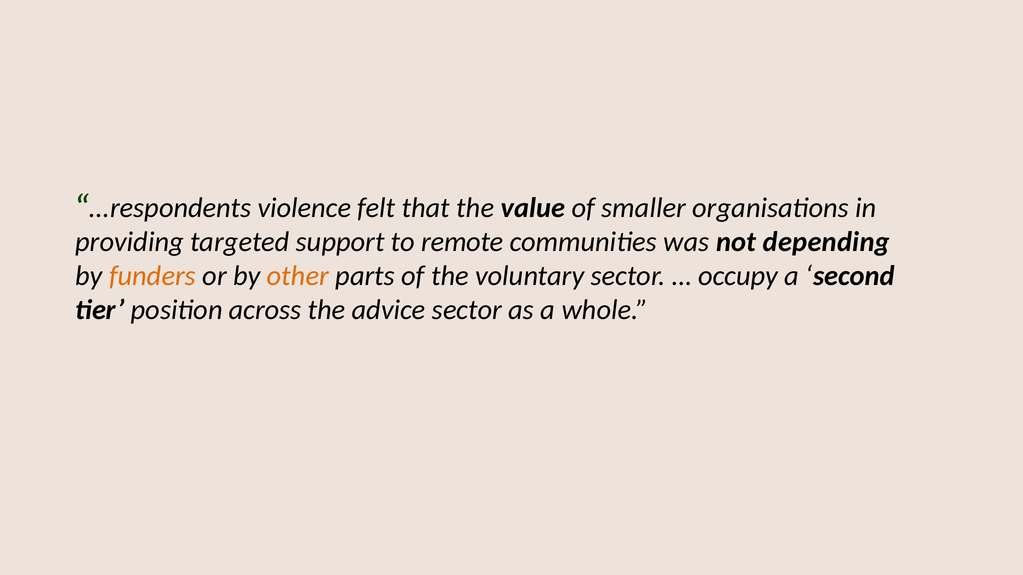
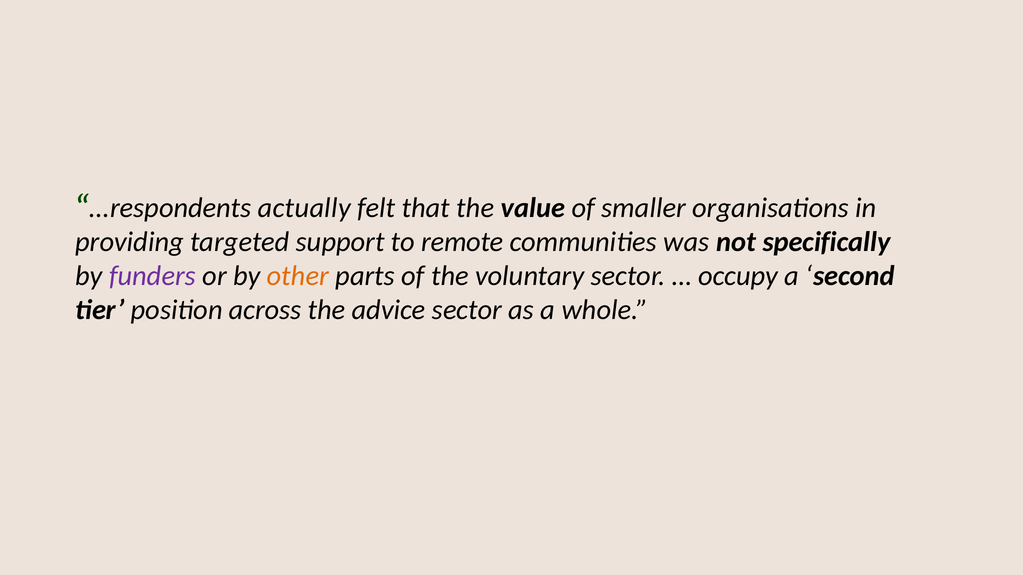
violence: violence -> actually
depending: depending -> specifically
funders colour: orange -> purple
